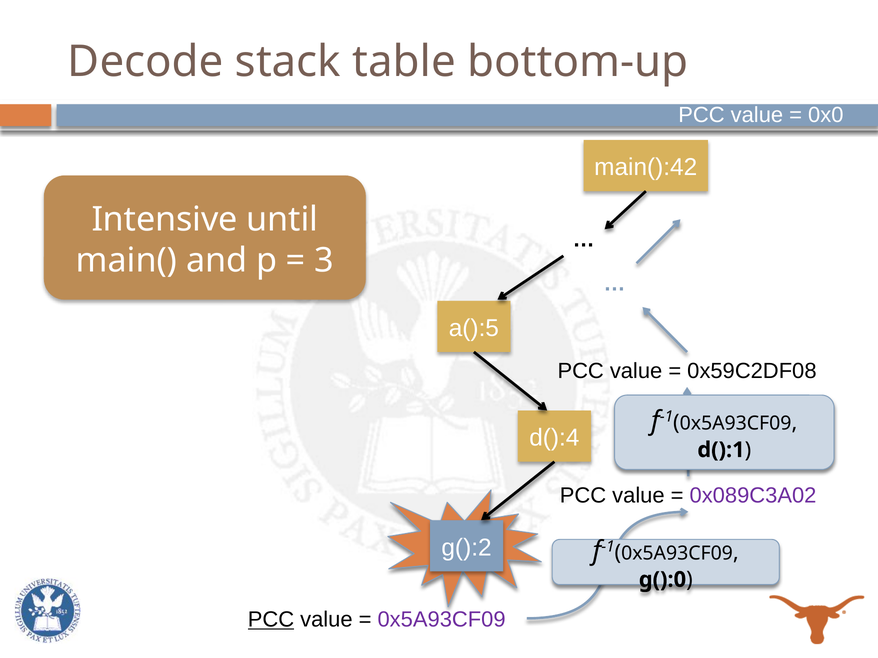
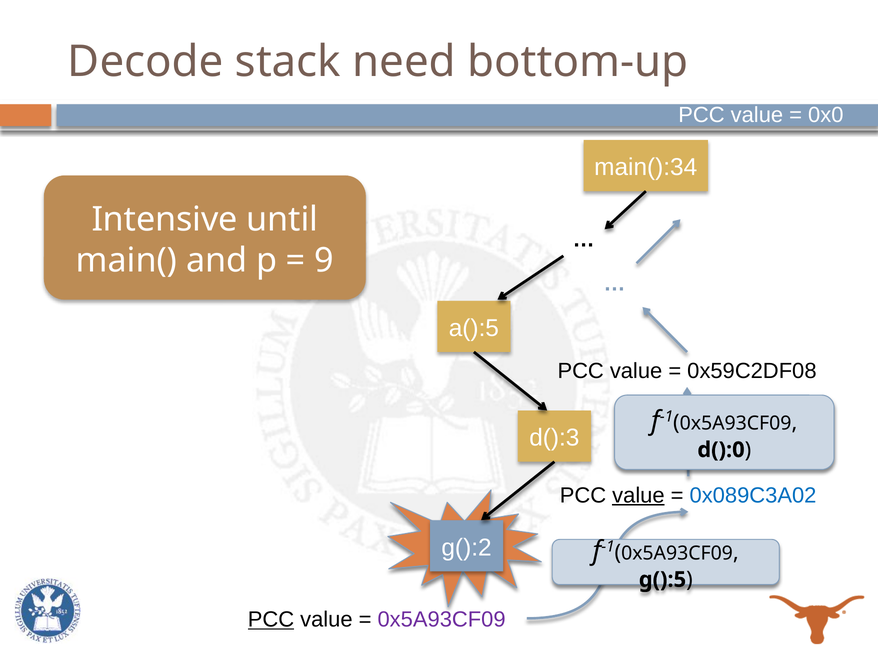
table: table -> need
main():42: main():42 -> main():34
3: 3 -> 9
d():4: d():4 -> d():3
d():1: d():1 -> d():0
value at (638, 496) underline: none -> present
0x089C3A02 colour: purple -> blue
g():0: g():0 -> g():5
